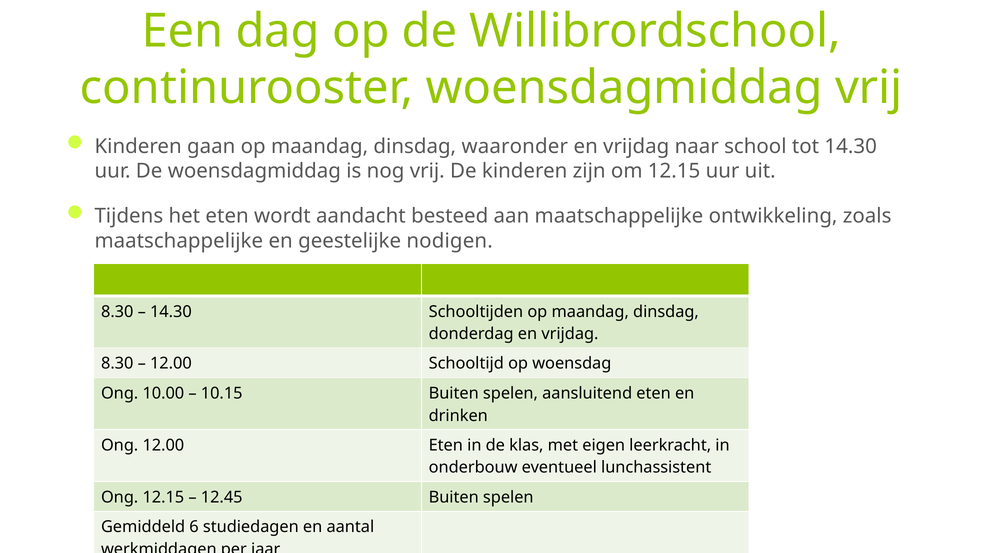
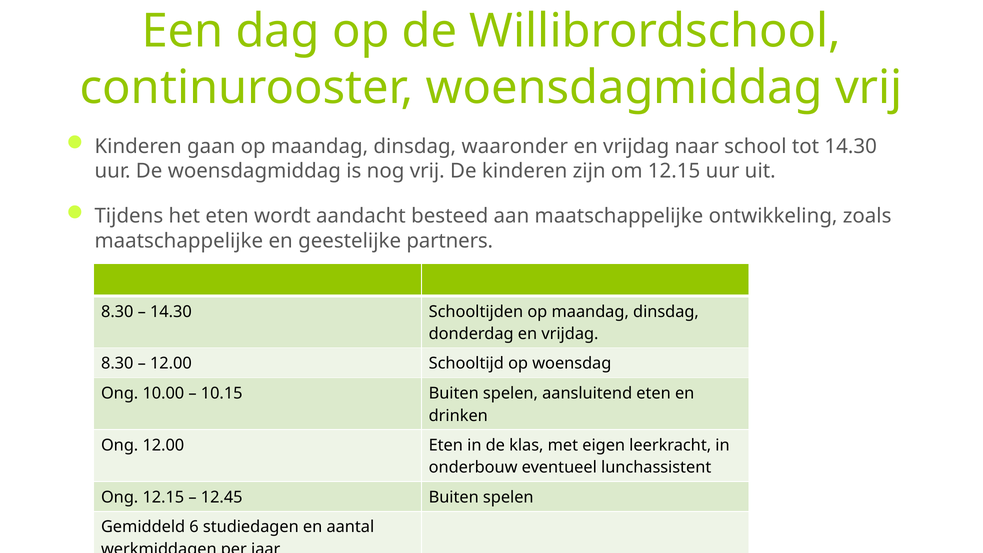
nodigen: nodigen -> partners
